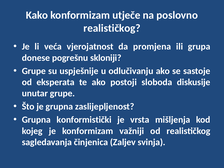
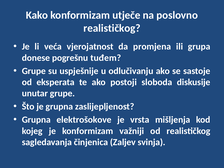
skloniji: skloniji -> tuđem
konformistički: konformistički -> elektrošokove
